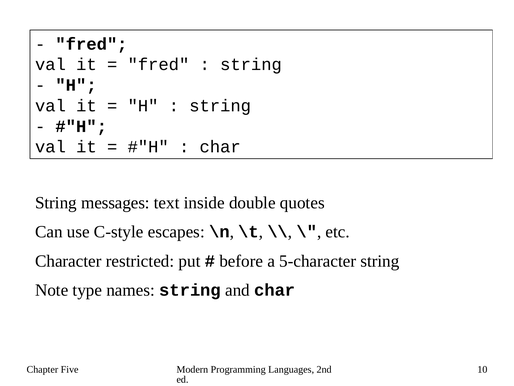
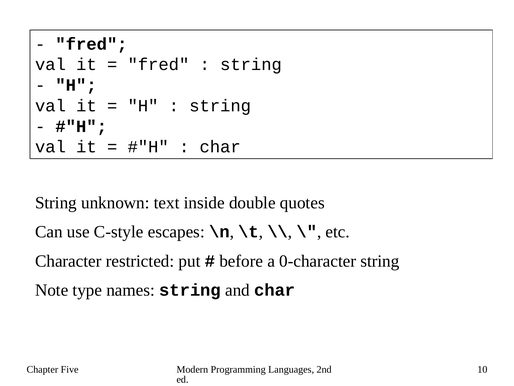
messages: messages -> unknown
5-character: 5-character -> 0-character
